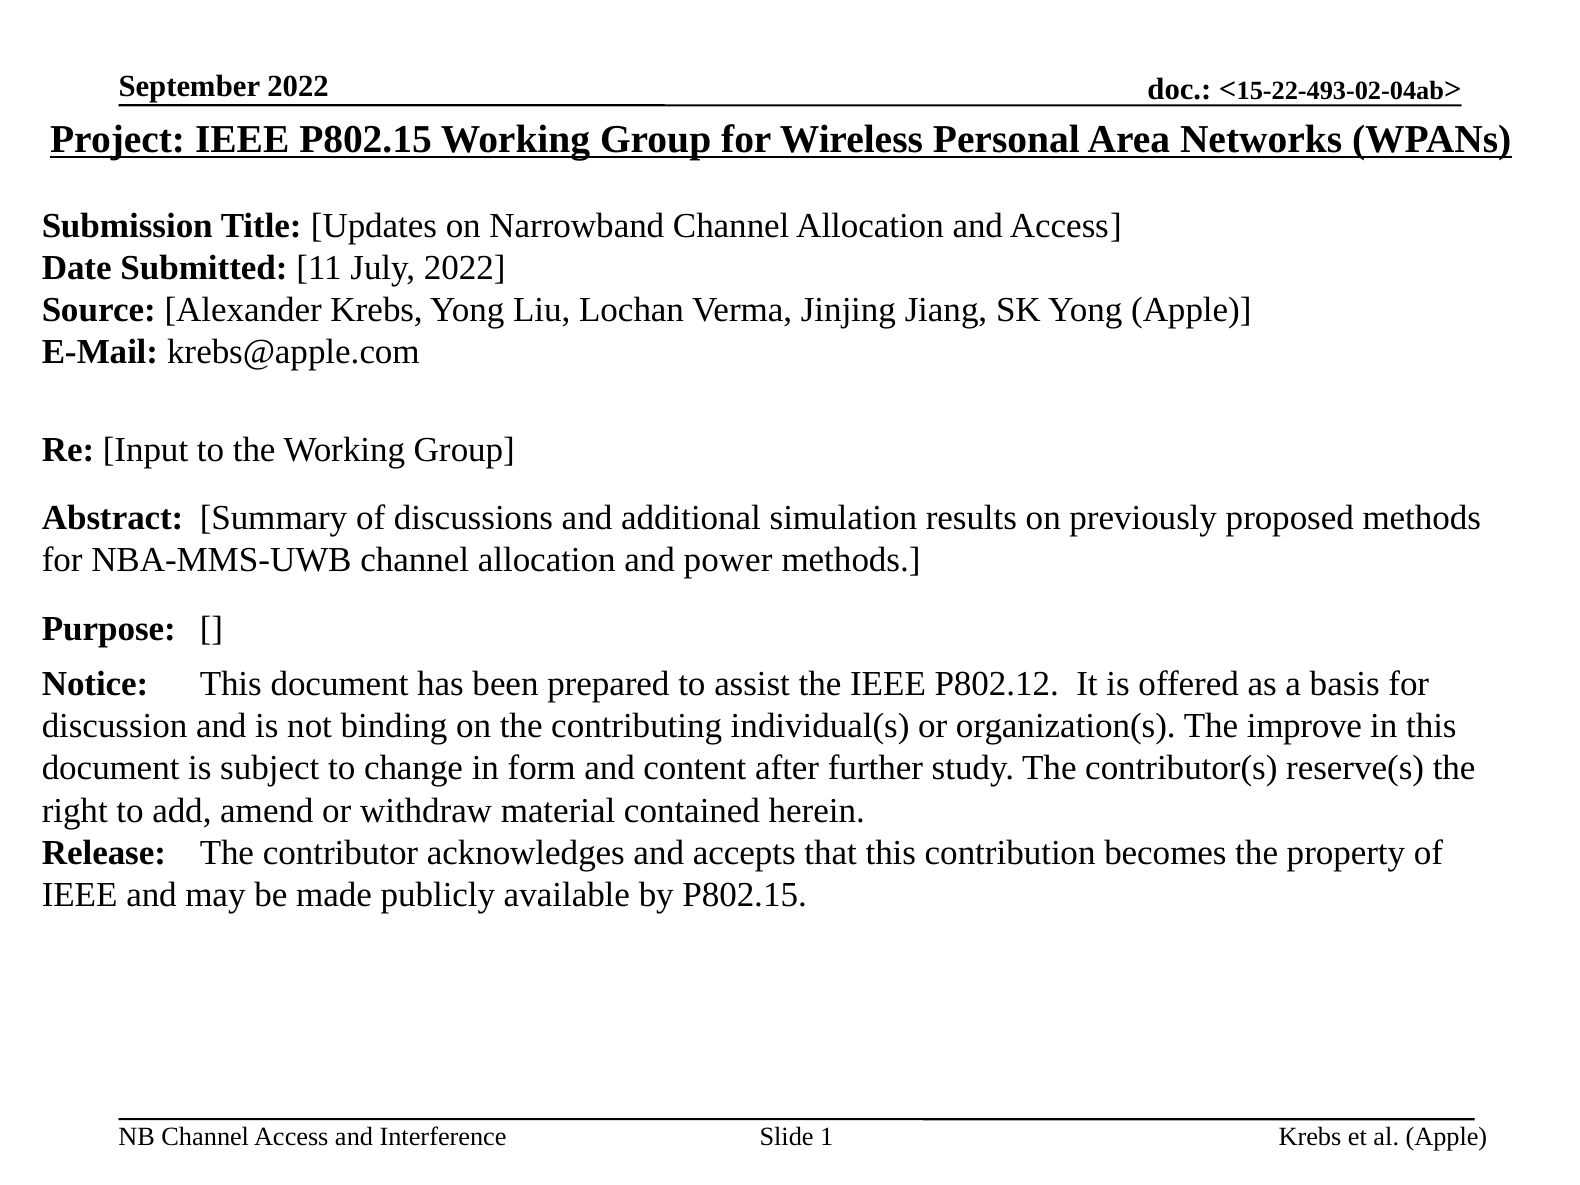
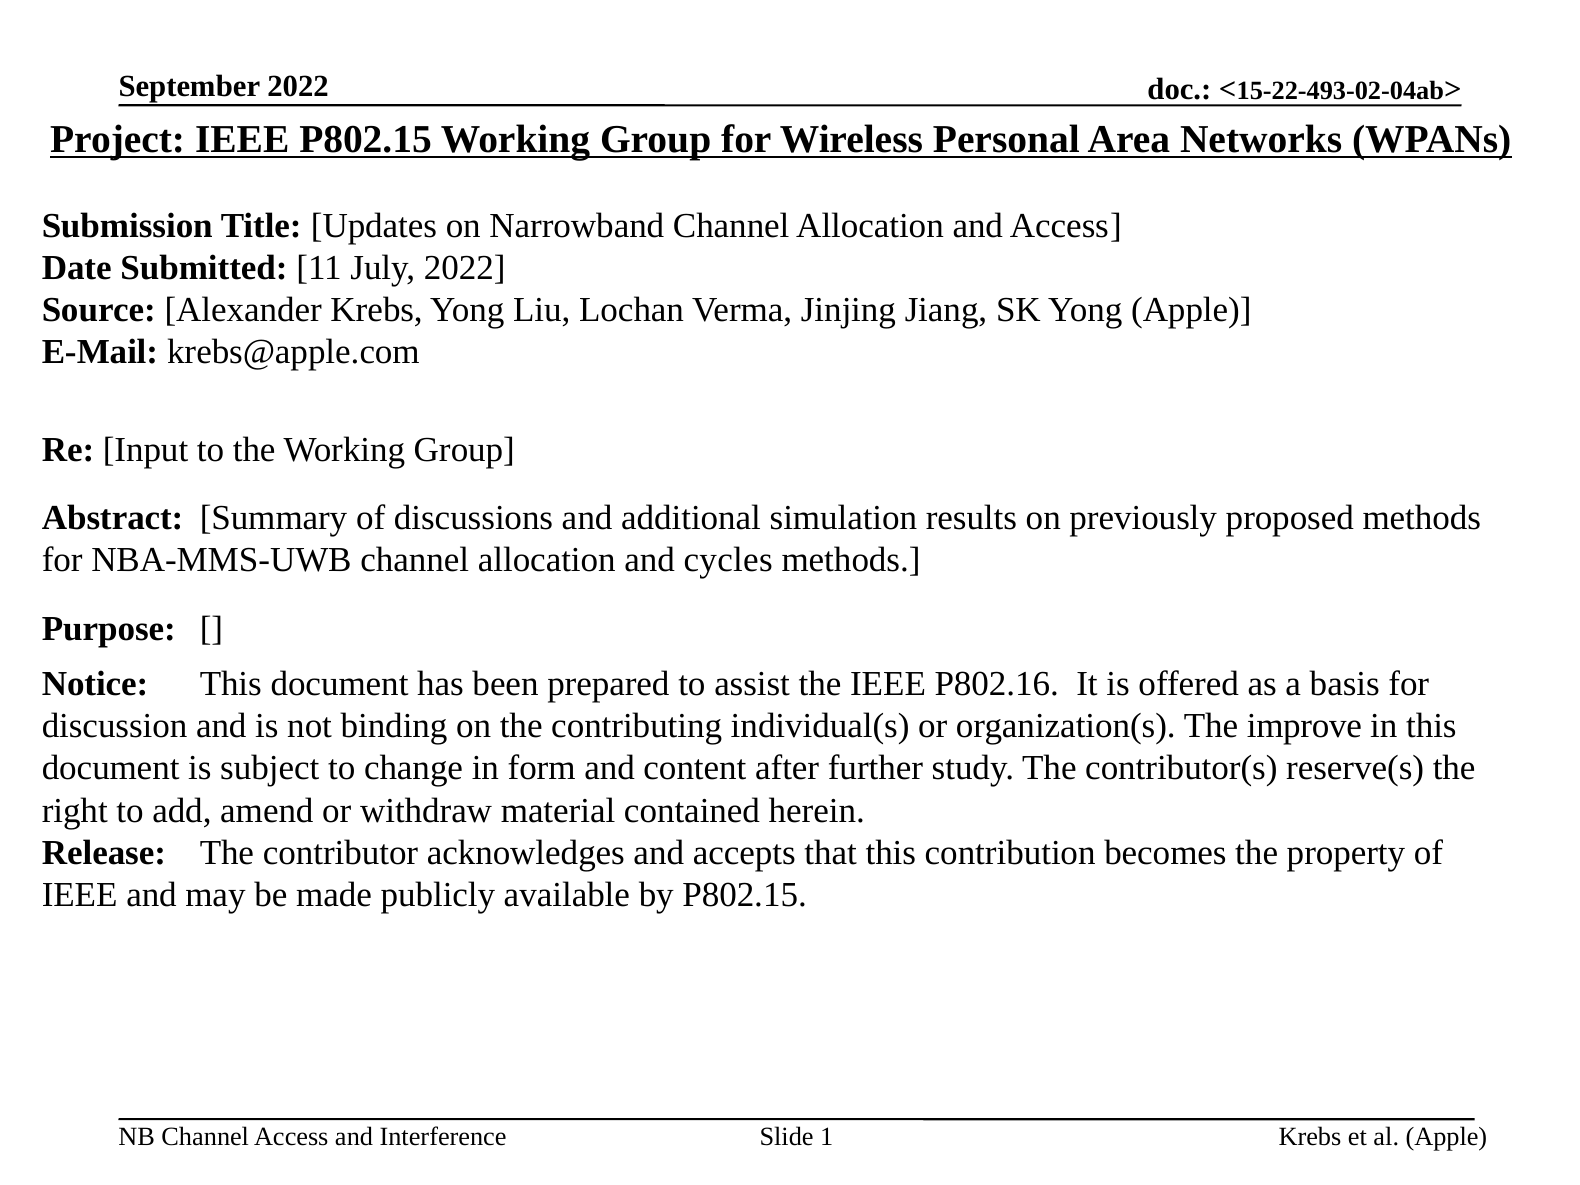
power: power -> cycles
P802.12: P802.12 -> P802.16
